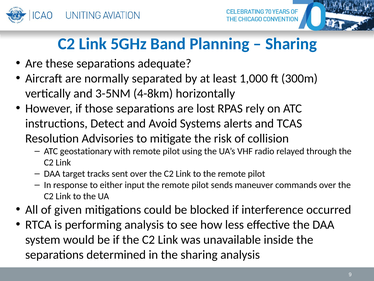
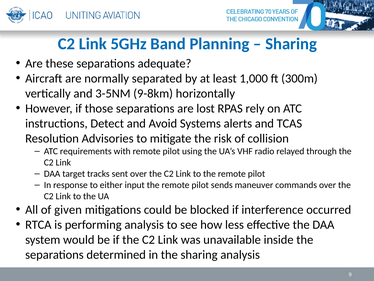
4-8km: 4-8km -> 9-8km
geostationary: geostationary -> requirements
